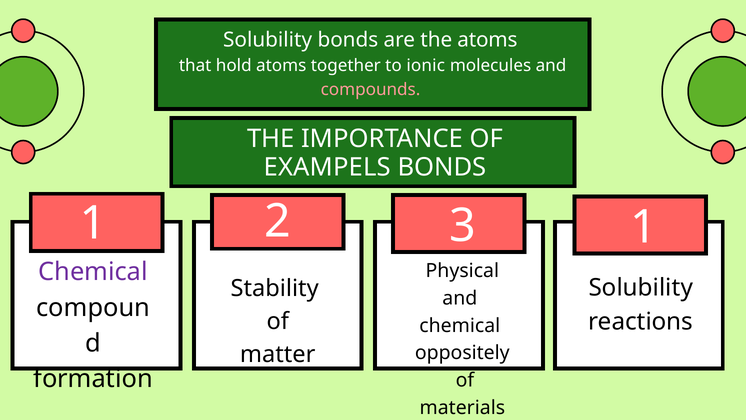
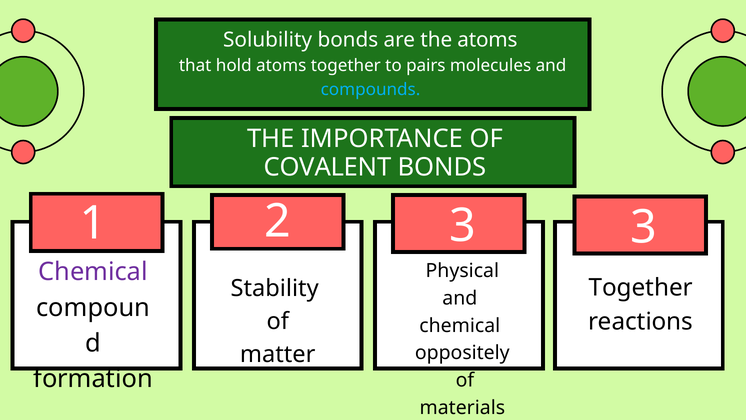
ionic: ionic -> pairs
compounds colour: pink -> light blue
EXAMPELS: EXAMPELS -> COVALENT
3 1: 1 -> 3
Solubility at (641, 287): Solubility -> Together
